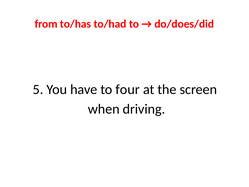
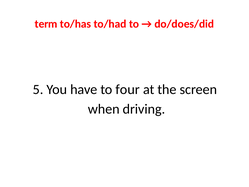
from: from -> term
